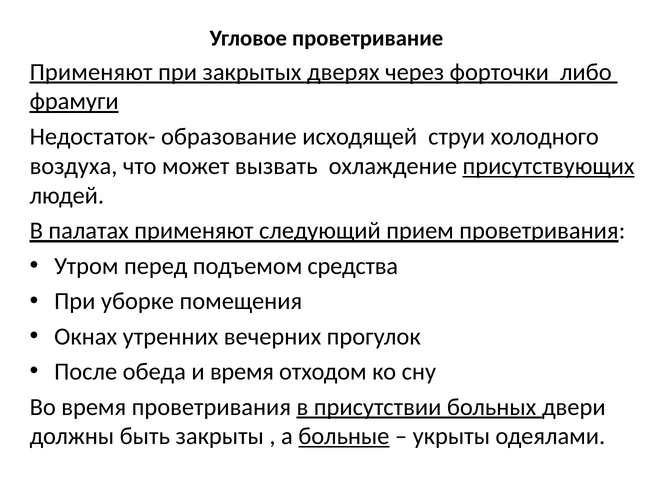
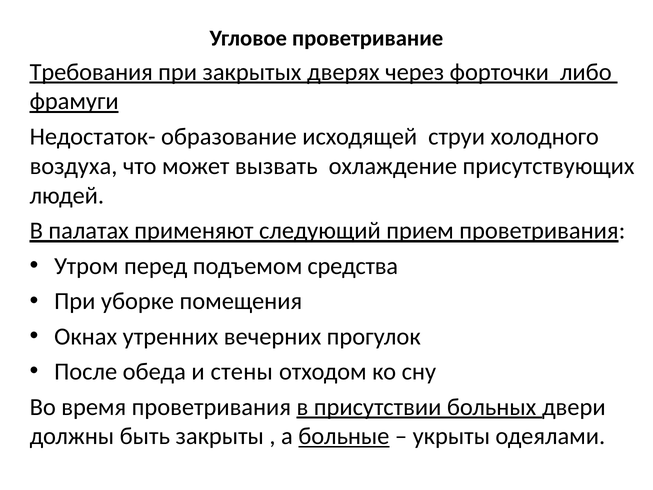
Применяют at (91, 72): Применяют -> Требования
присутствующих underline: present -> none
и время: время -> стены
